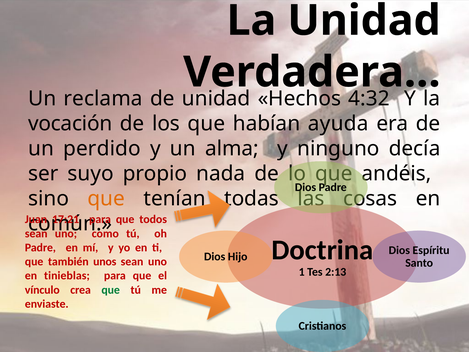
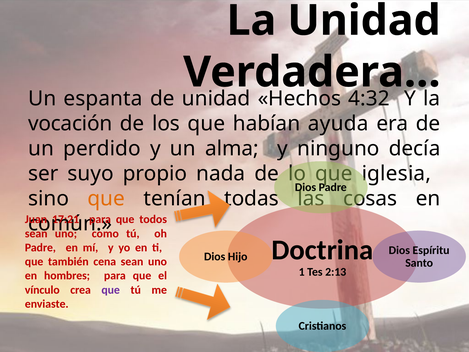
reclama: reclama -> espanta
andéis: andéis -> iglesia
unos: unos -> cena
tinieblas: tinieblas -> hombres
que at (111, 290) colour: green -> purple
